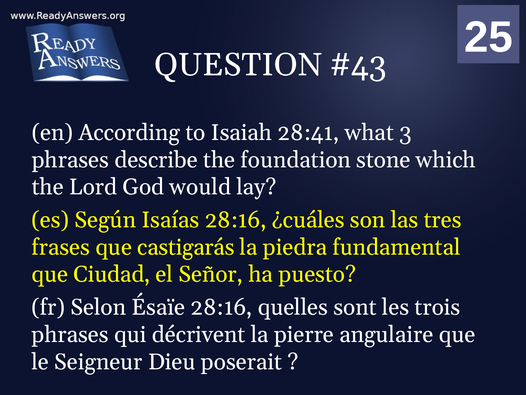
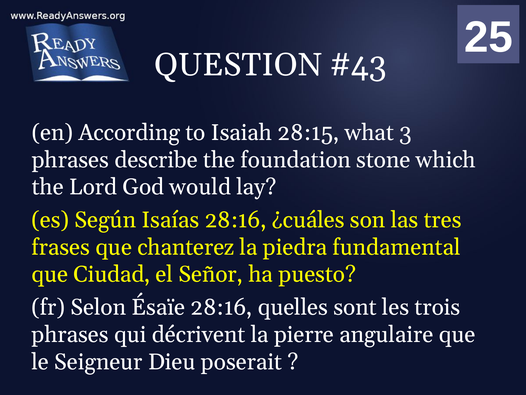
28:41: 28:41 -> 28:15
castigarás: castigarás -> chanterez
